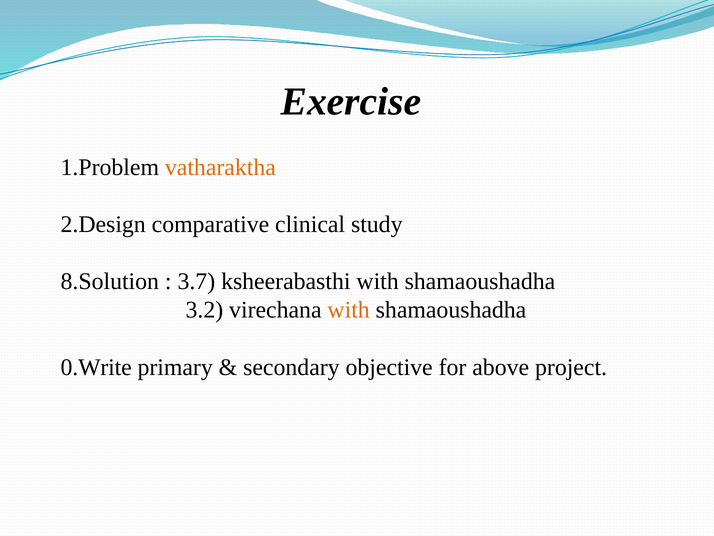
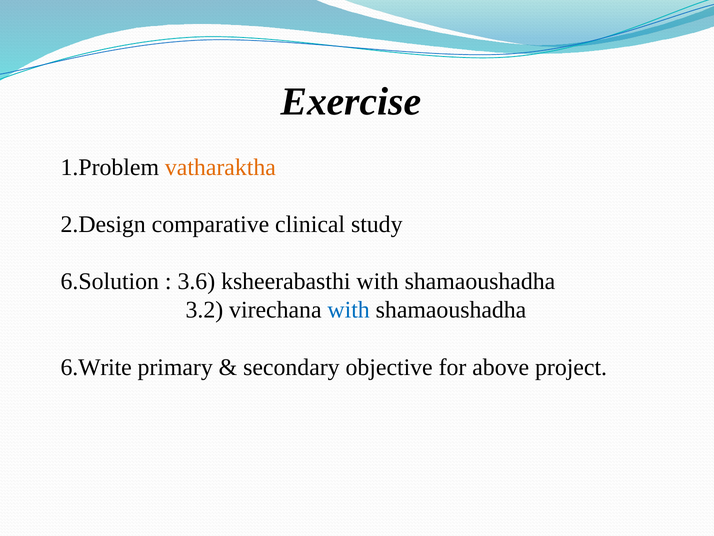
8.Solution: 8.Solution -> 6.Solution
3.7: 3.7 -> 3.6
with at (349, 310) colour: orange -> blue
0.Write: 0.Write -> 6.Write
